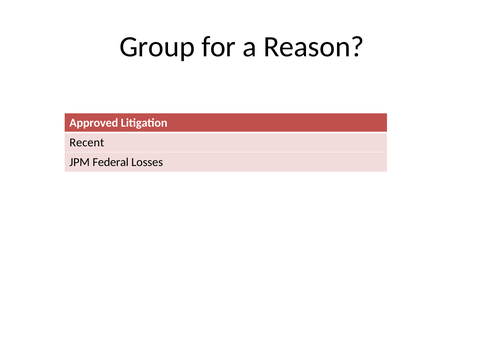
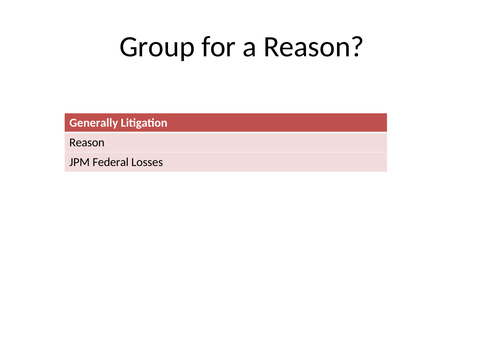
Approved: Approved -> Generally
Recent at (87, 143): Recent -> Reason
